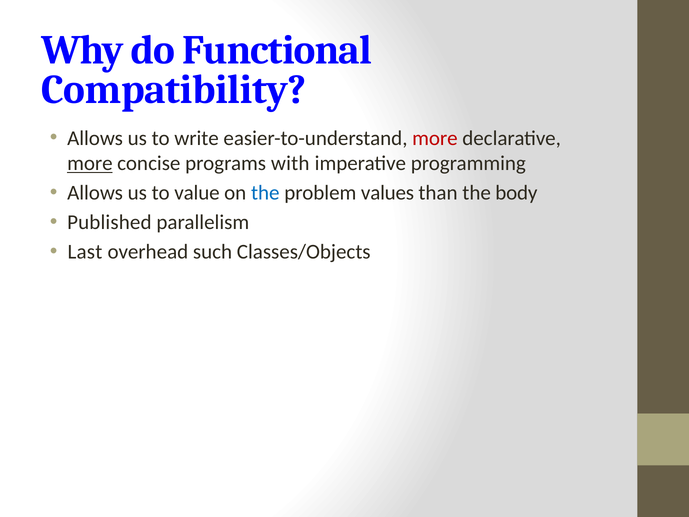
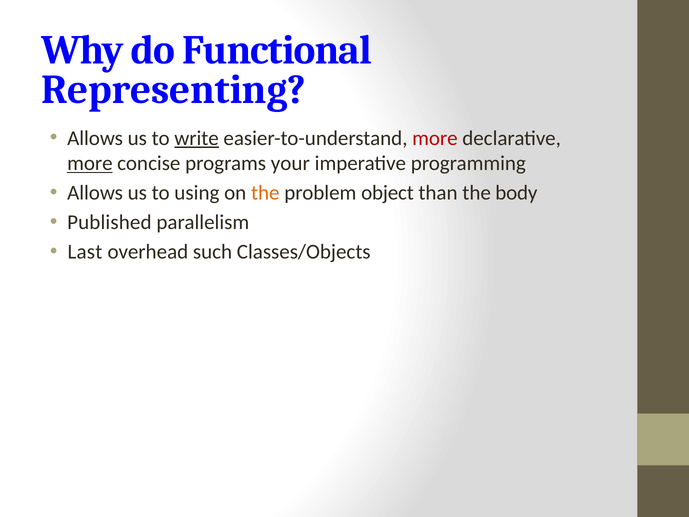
Compatibility: Compatibility -> Representing
write underline: none -> present
with: with -> your
value: value -> using
the at (265, 193) colour: blue -> orange
values: values -> object
